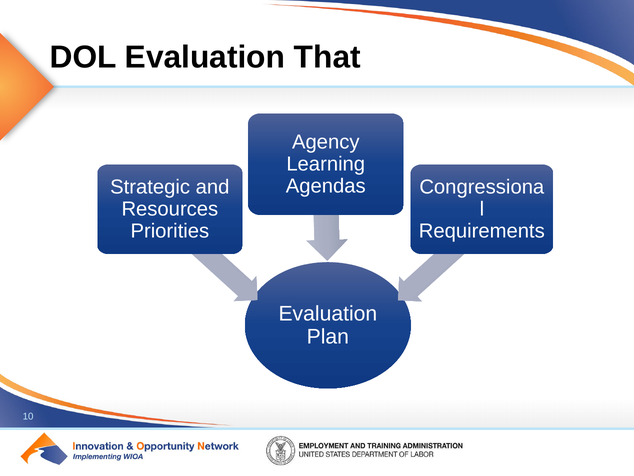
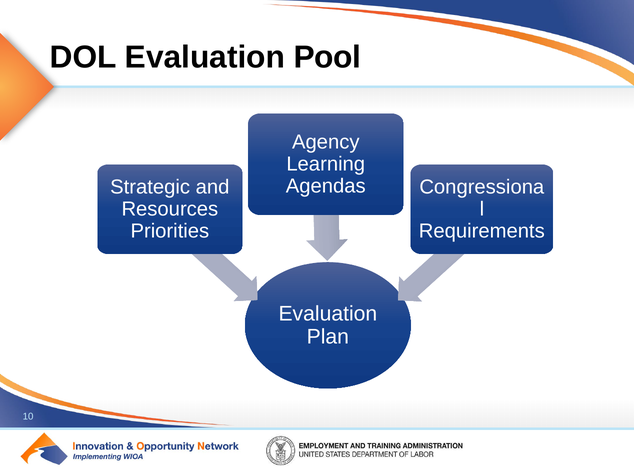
That: That -> Pool
